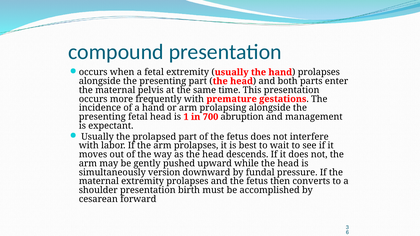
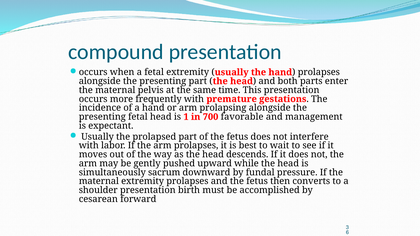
abruption: abruption -> favorable
version: version -> sacrum
